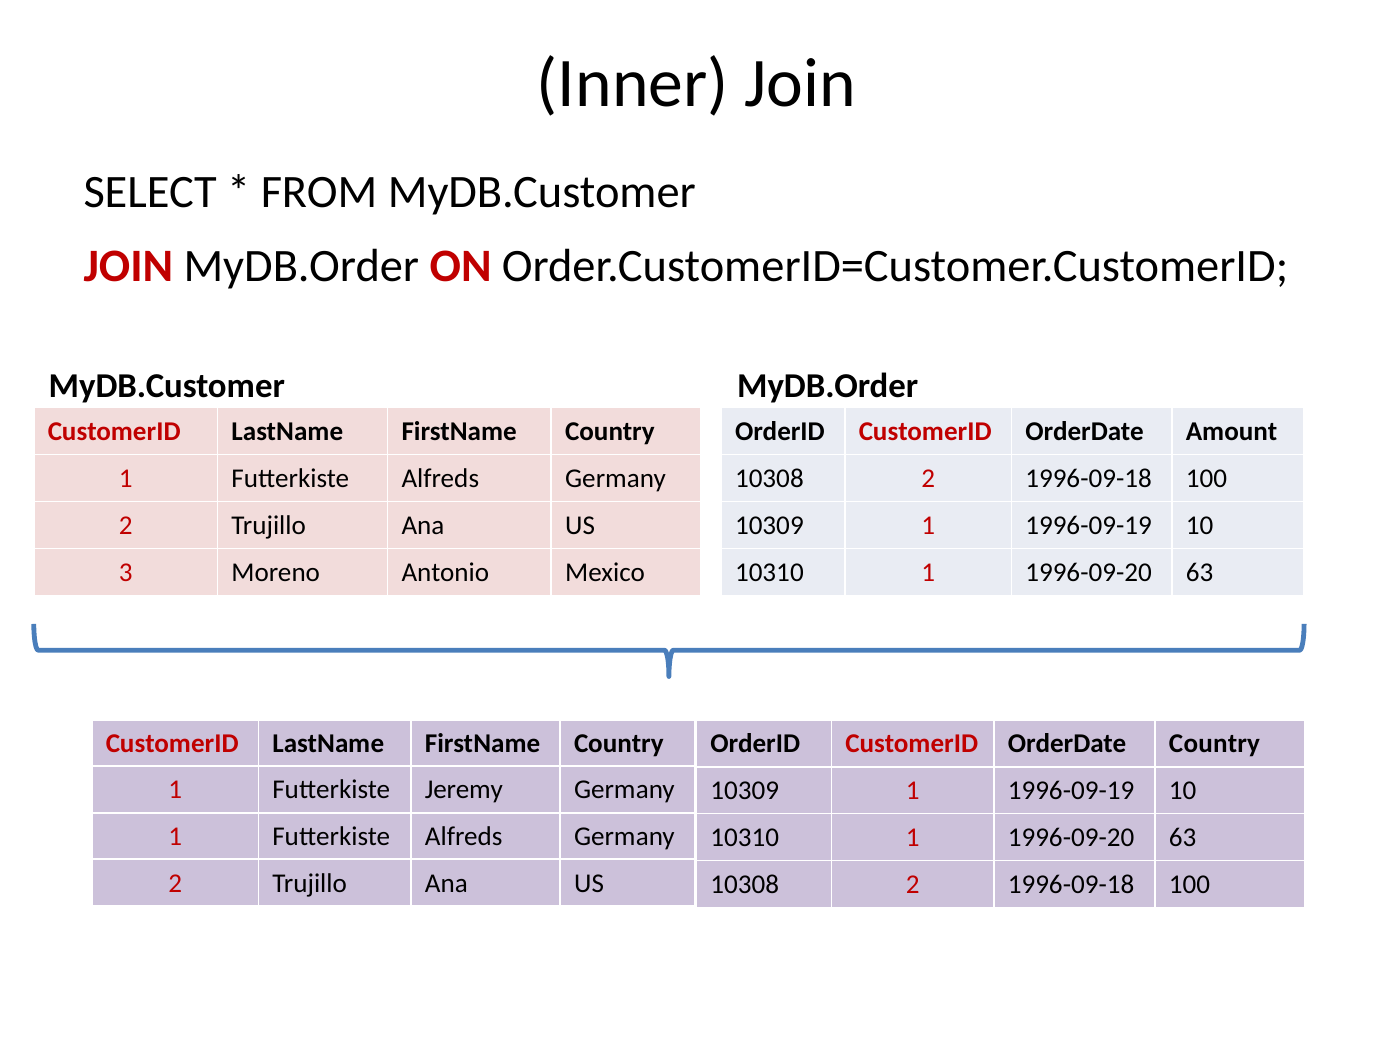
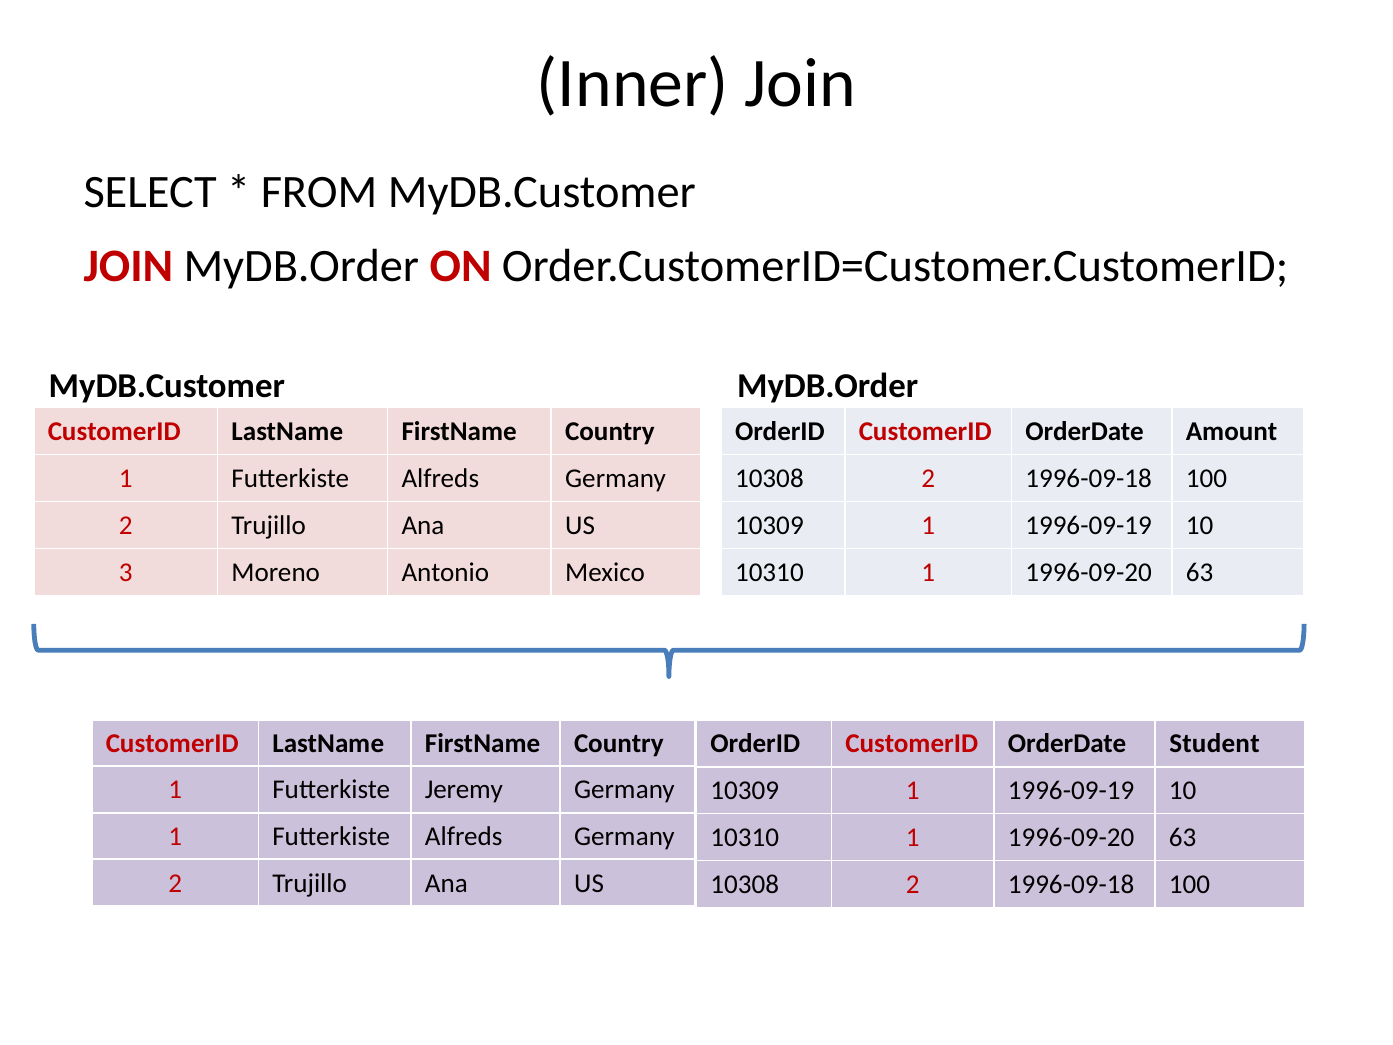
OrderDate Country: Country -> Student
